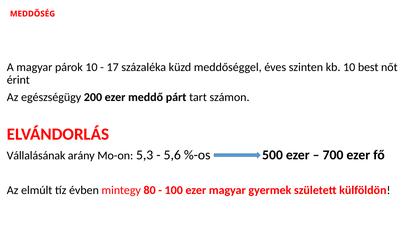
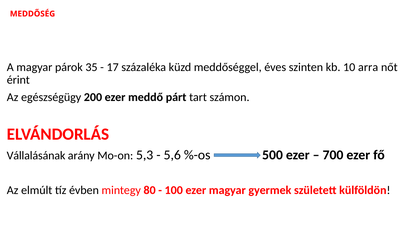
párok 10: 10 -> 35
best: best -> arra
